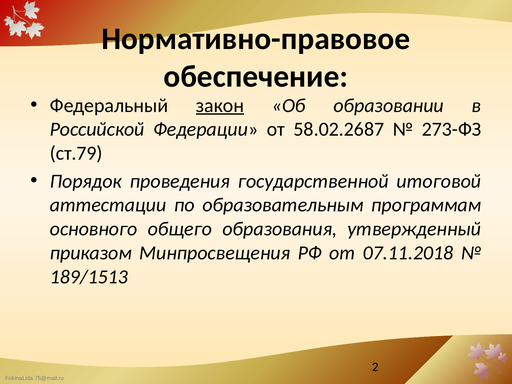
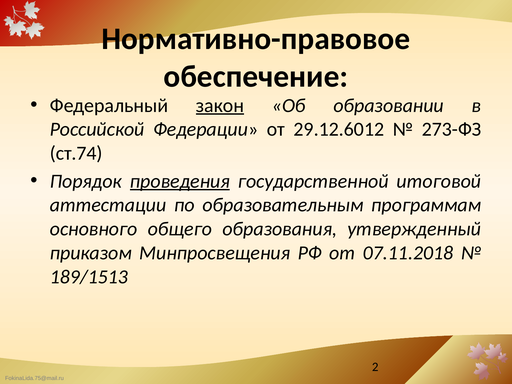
58.02.2687: 58.02.2687 -> 29.12.6012
ст.79: ст.79 -> ст.74
проведения underline: none -> present
